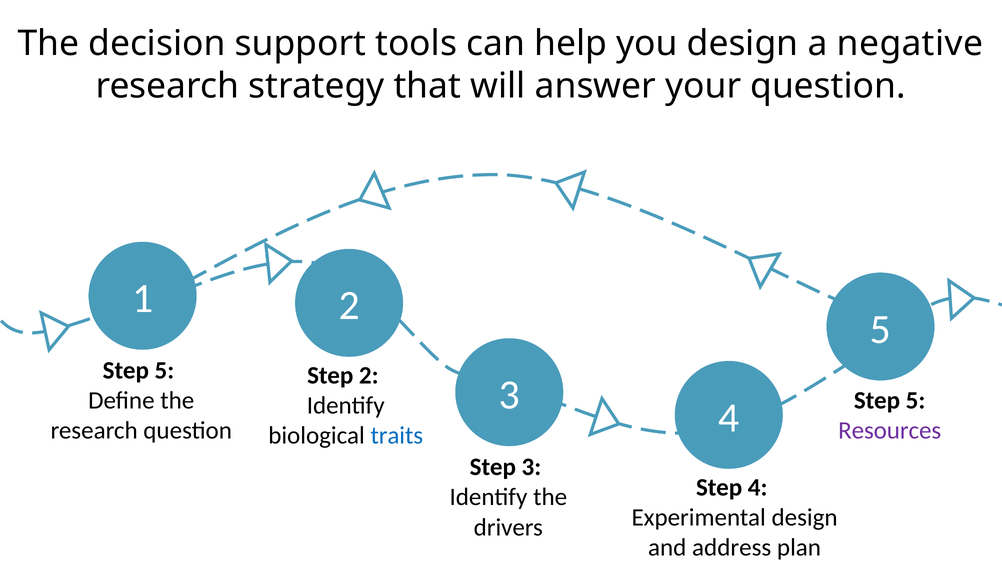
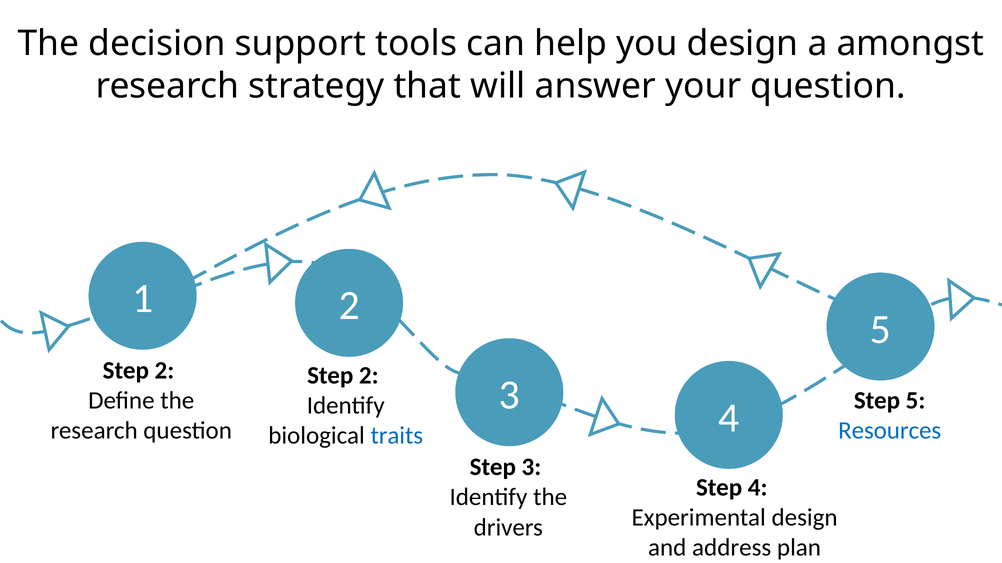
negative: negative -> amongst
5 at (164, 371): 5 -> 2
Resources colour: purple -> blue
